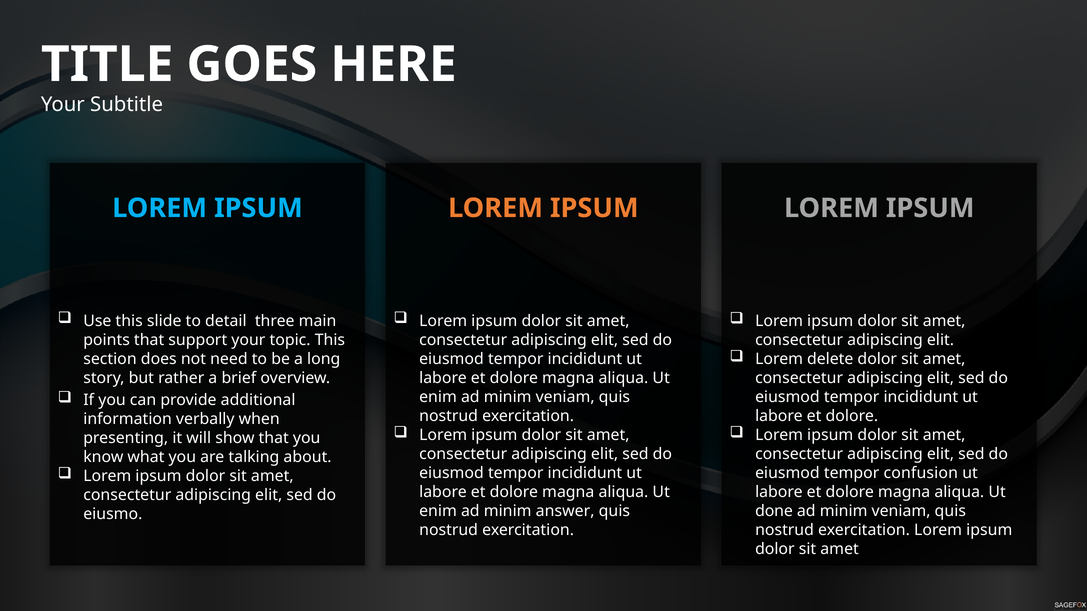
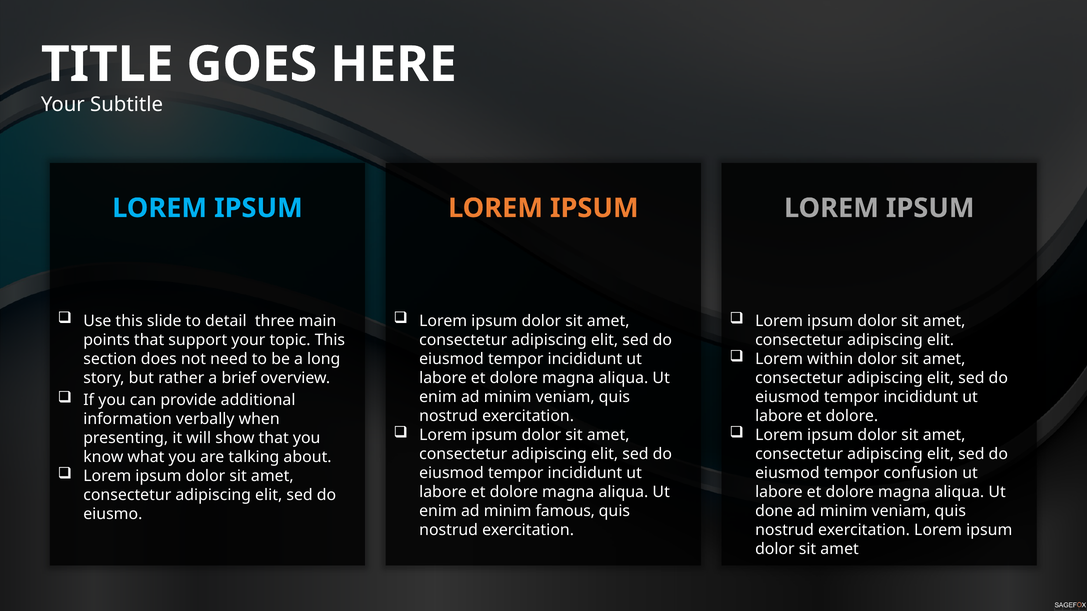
delete: delete -> within
answer: answer -> famous
